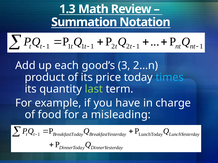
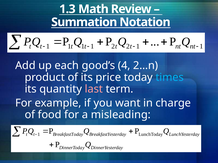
3: 3 -> 4
last colour: light green -> pink
have: have -> want
